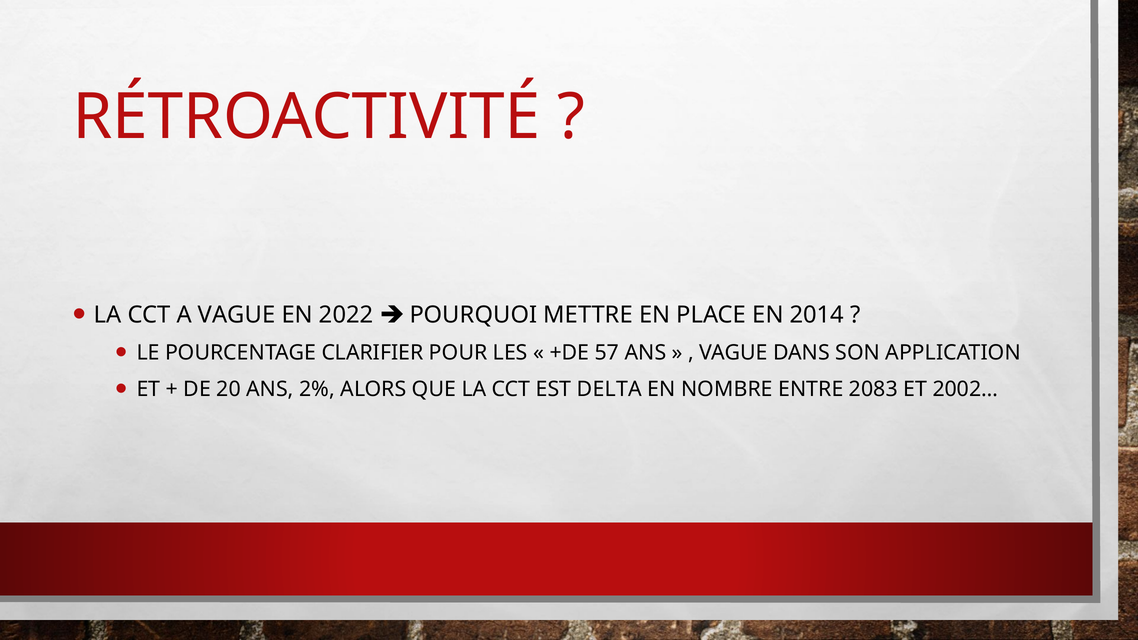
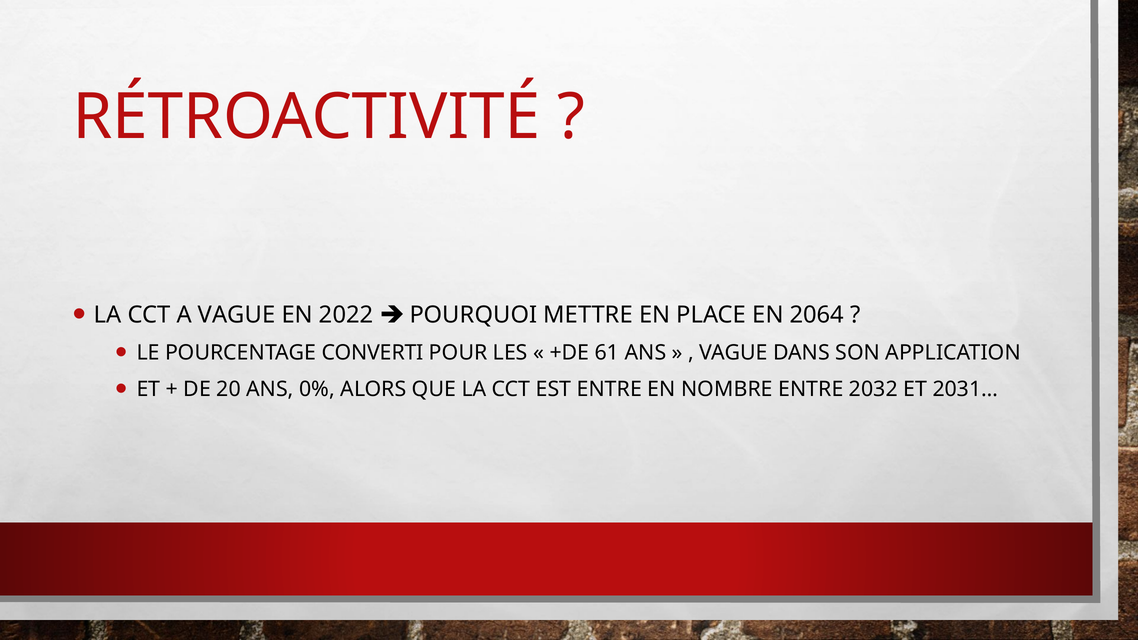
2014: 2014 -> 2064
CLARIFIER: CLARIFIER -> CONVERTI
57: 57 -> 61
2%: 2% -> 0%
EST DELTA: DELTA -> ENTRE
2083: 2083 -> 2032
2002…: 2002… -> 2031…
